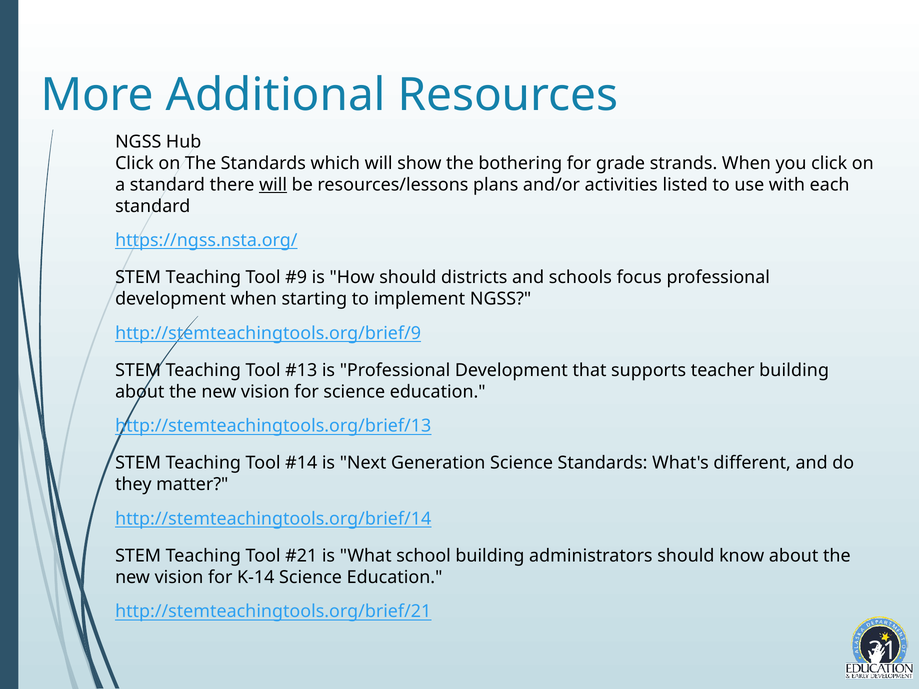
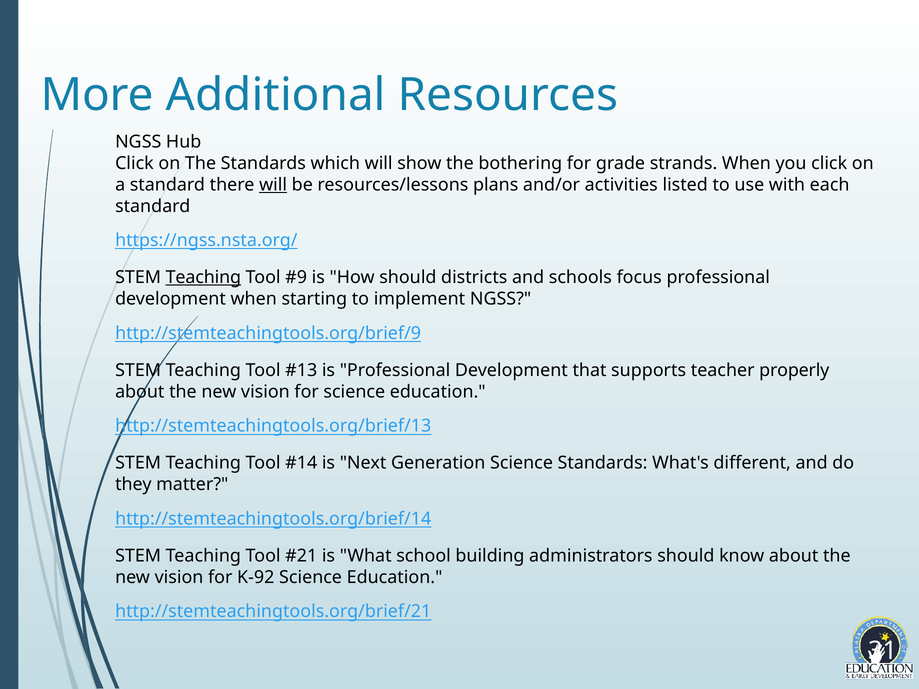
Teaching at (203, 278) underline: none -> present
teacher building: building -> properly
K-14: K-14 -> K-92
